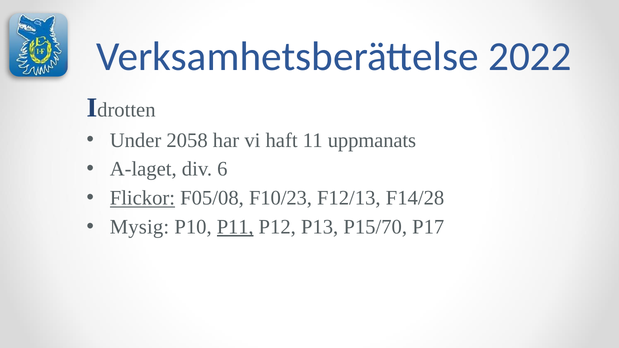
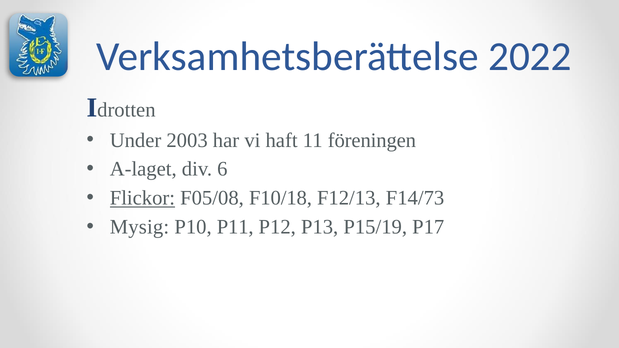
2058: 2058 -> 2003
uppmanats: uppmanats -> föreningen
F10/23: F10/23 -> F10/18
F14/28: F14/28 -> F14/73
P11 underline: present -> none
P15/70: P15/70 -> P15/19
